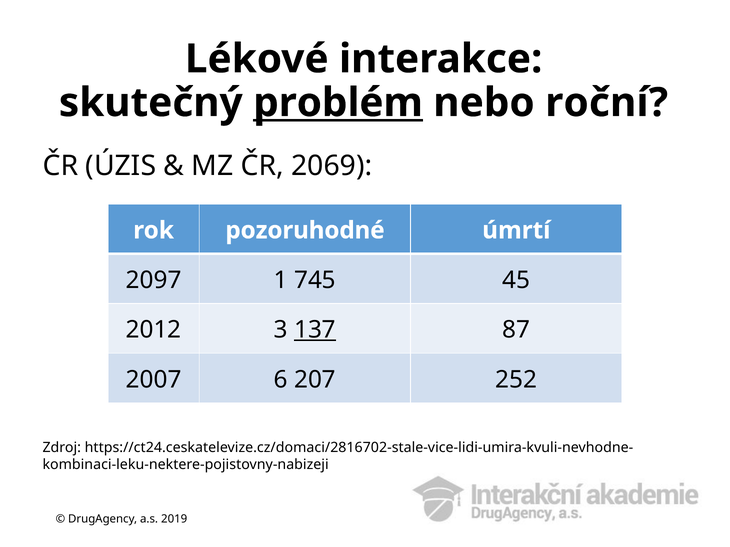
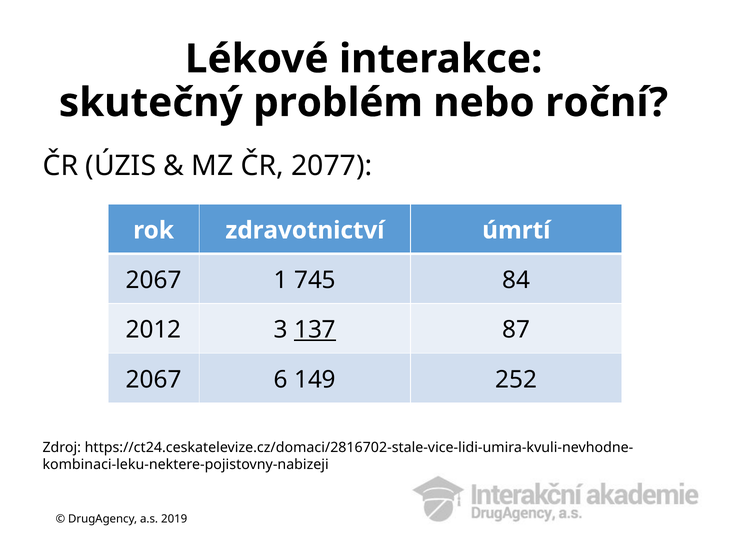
problém underline: present -> none
2069: 2069 -> 2077
pozoruhodné: pozoruhodné -> zdravotnictví
2097 at (154, 280): 2097 -> 2067
45: 45 -> 84
2007 at (154, 380): 2007 -> 2067
207: 207 -> 149
